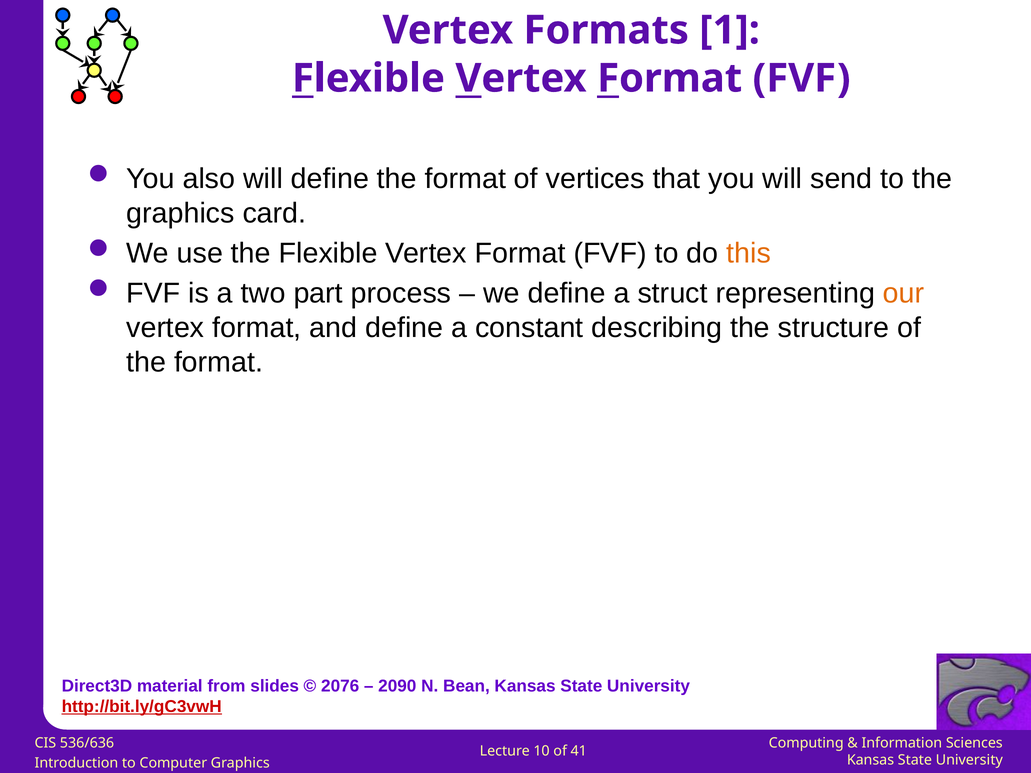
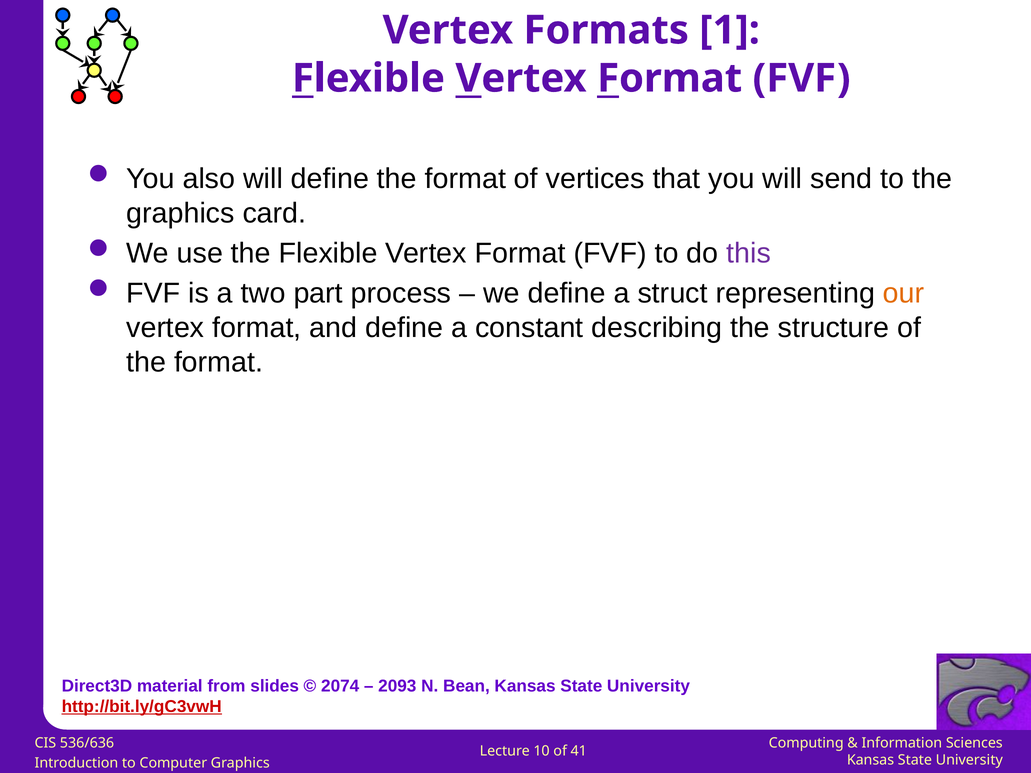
this colour: orange -> purple
2076: 2076 -> 2074
2090: 2090 -> 2093
